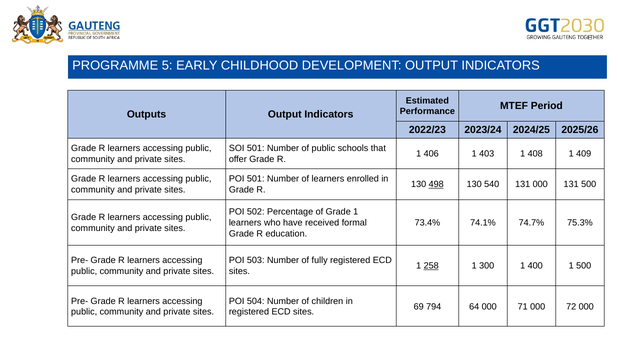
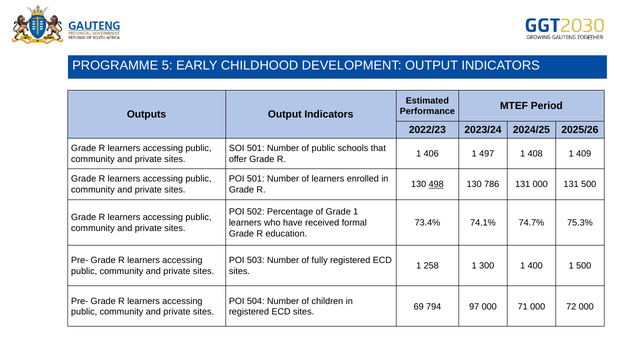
403: 403 -> 497
540: 540 -> 786
258 underline: present -> none
64: 64 -> 97
